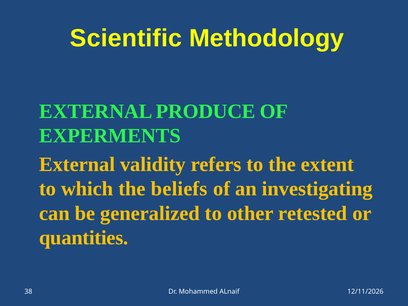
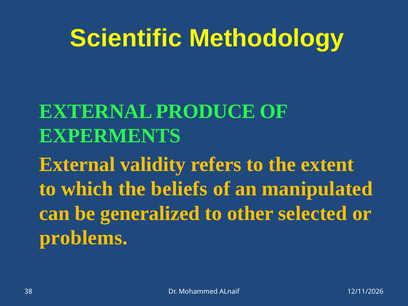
investigating: investigating -> manipulated
retested: retested -> selected
quantities: quantities -> problems
